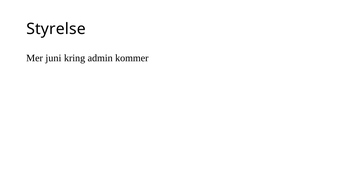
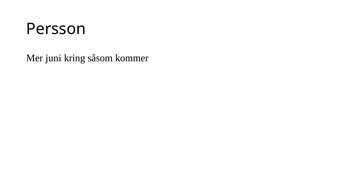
Styrelse: Styrelse -> Persson
admin: admin -> såsom
